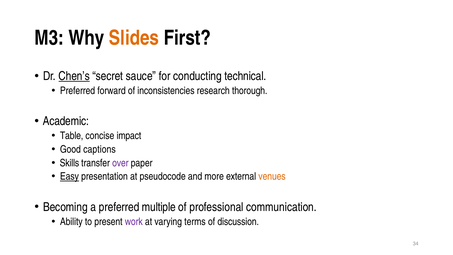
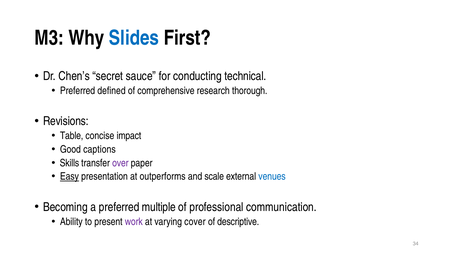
Slides colour: orange -> blue
Chen’s underline: present -> none
forward: forward -> defined
inconsistencies: inconsistencies -> comprehensive
Academic: Academic -> Revisions
pseudocode: pseudocode -> outperforms
more: more -> scale
venues colour: orange -> blue
terms: terms -> cover
discussion: discussion -> descriptive
